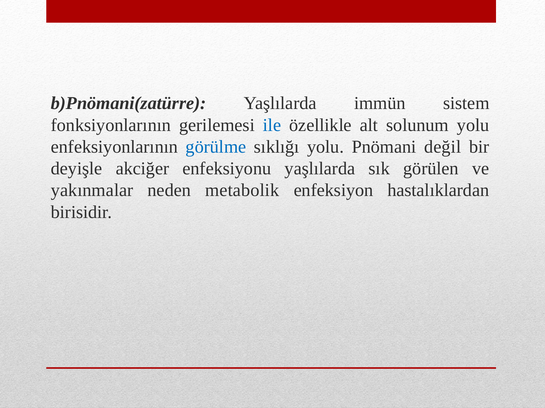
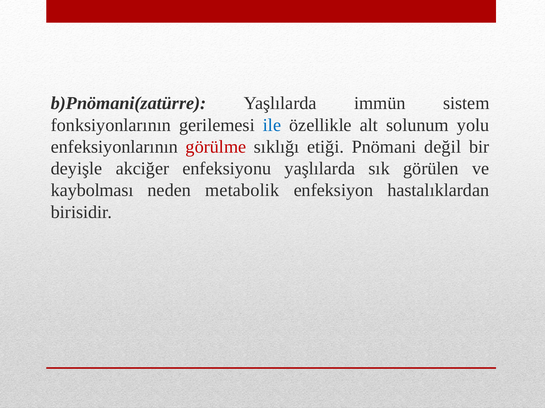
görülme colour: blue -> red
sıklığı yolu: yolu -> etiği
yakınmalar: yakınmalar -> kaybolması
